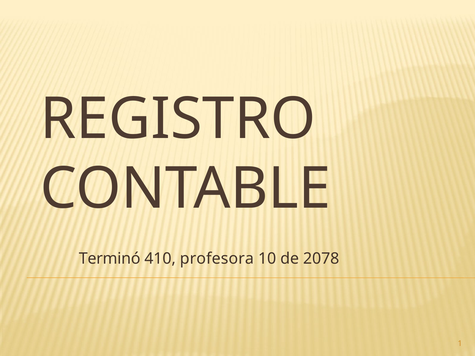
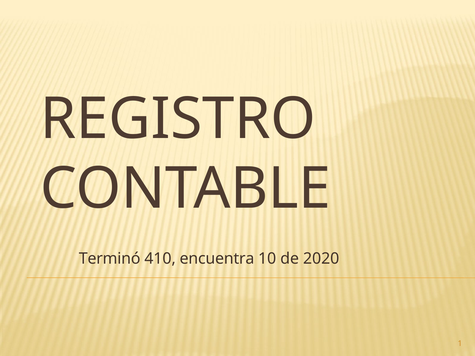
profesora: profesora -> encuentra
2078: 2078 -> 2020
